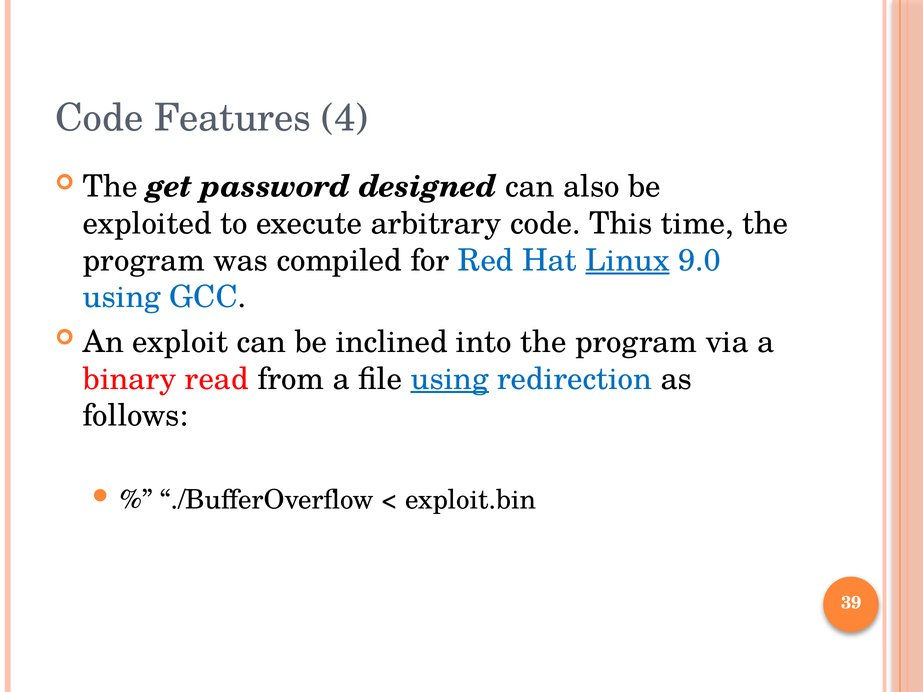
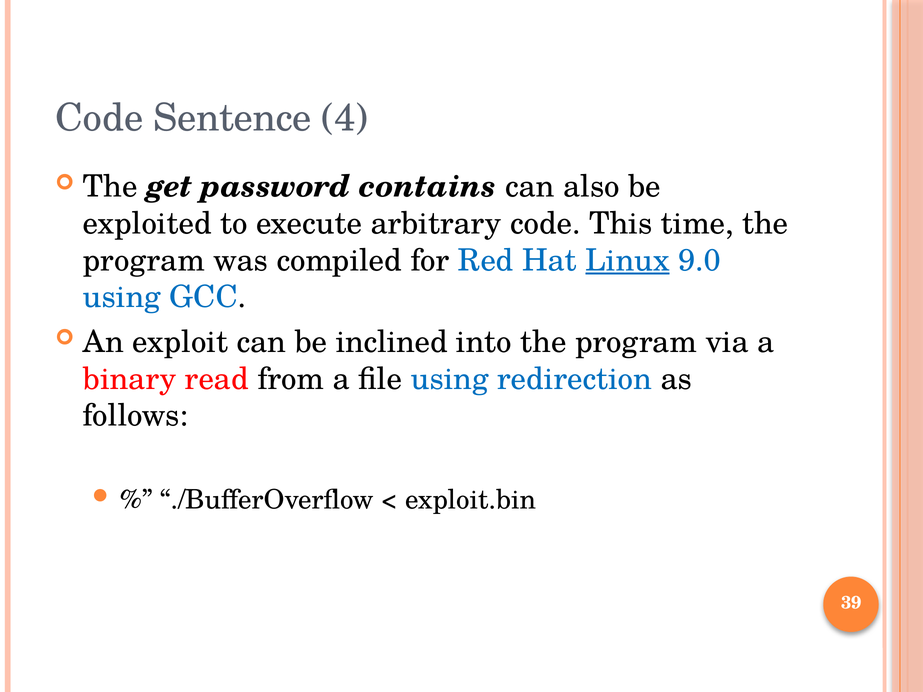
Features: Features -> Sentence
designed: designed -> contains
using at (450, 379) underline: present -> none
